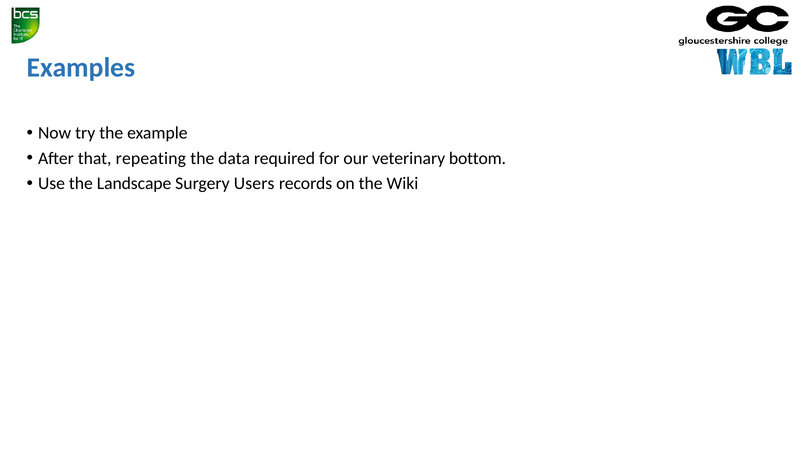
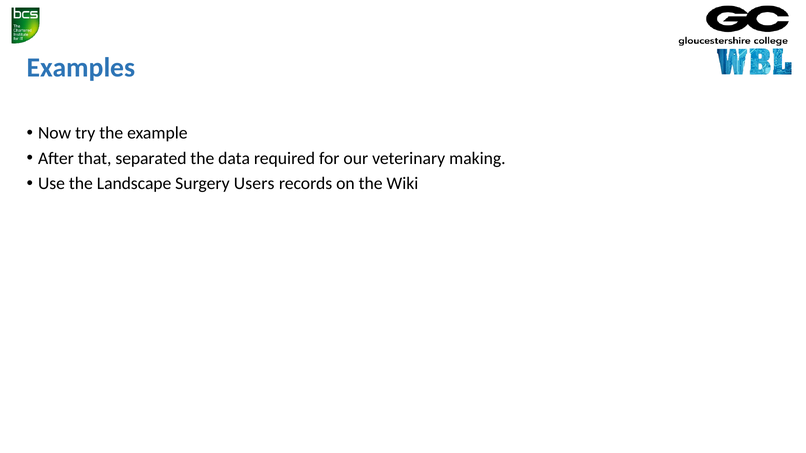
repeating: repeating -> separated
bottom: bottom -> making
